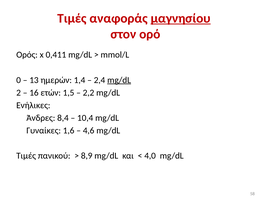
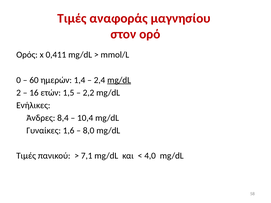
μαγνησίου underline: present -> none
13: 13 -> 60
4,6: 4,6 -> 8,0
8,9: 8,9 -> 7,1
